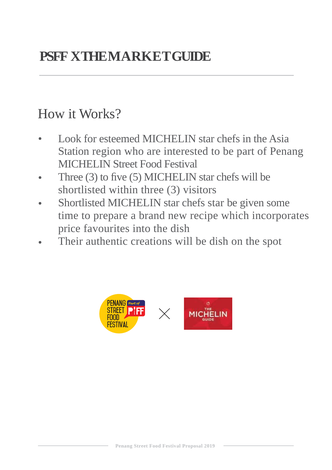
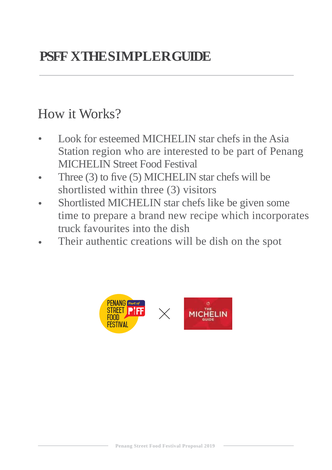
MARKET: MARKET -> SIMPLER
chefs star: star -> like
price: price -> truck
